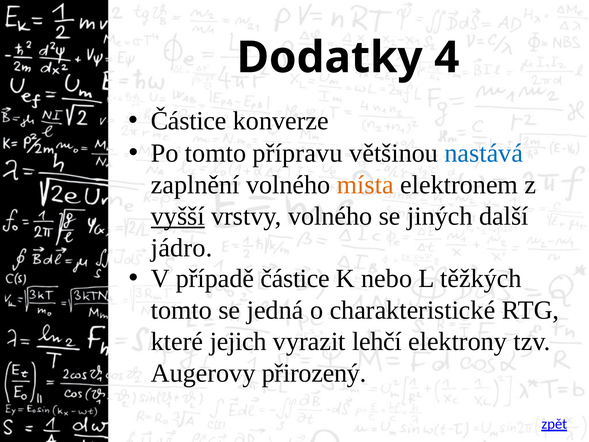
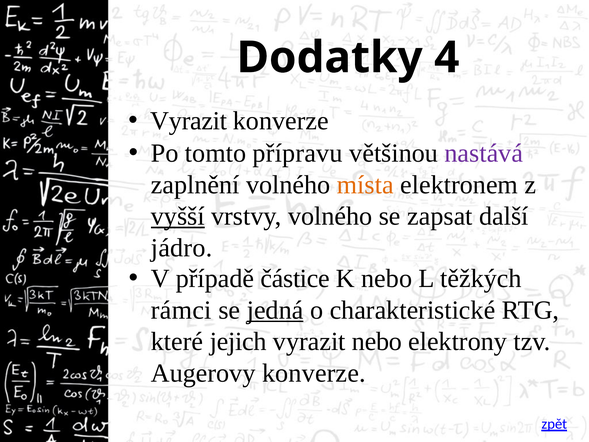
Částice at (189, 121): Částice -> Vyrazit
nastává colour: blue -> purple
jiných: jiných -> zapsat
tomto at (181, 310): tomto -> rámci
jedná underline: none -> present
vyrazit lehčí: lehčí -> nebo
Augerovy přirozený: přirozený -> konverze
